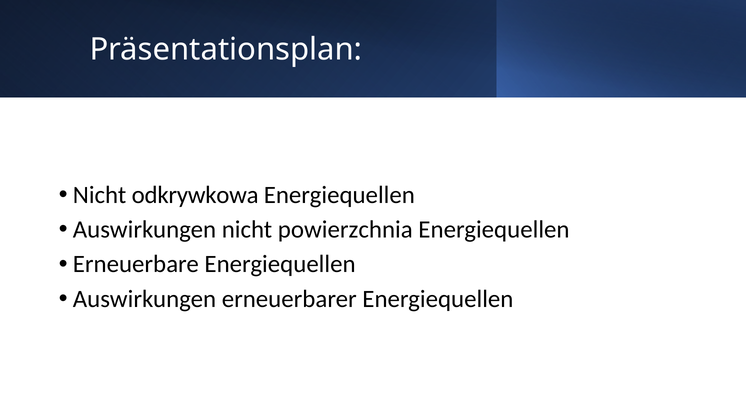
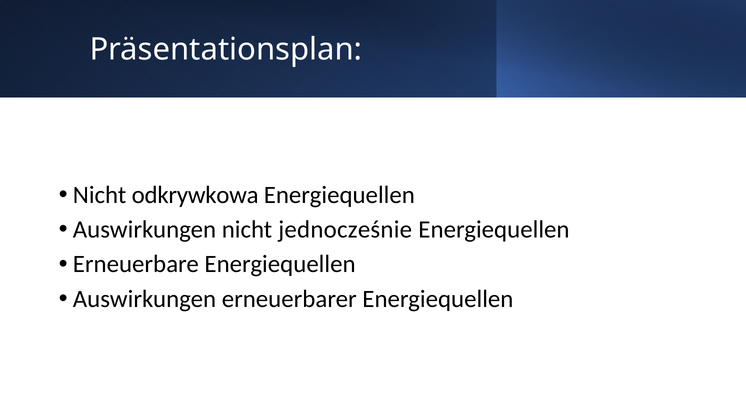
powierzchnia: powierzchnia -> jednocześnie
